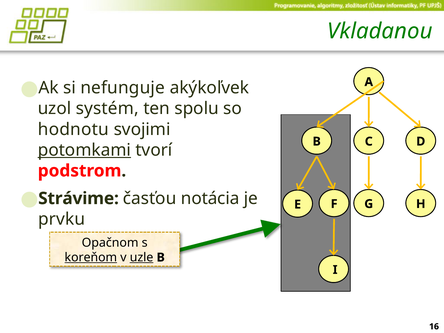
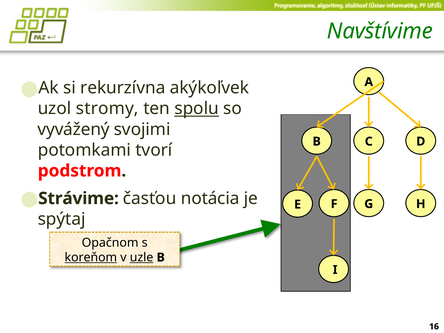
Vkladanou: Vkladanou -> Navštívime
nefunguje: nefunguje -> rekurzívna
systém: systém -> stromy
spolu underline: none -> present
hodnotu: hodnotu -> vyvážený
potomkami underline: present -> none
prvku: prvku -> spýtaj
